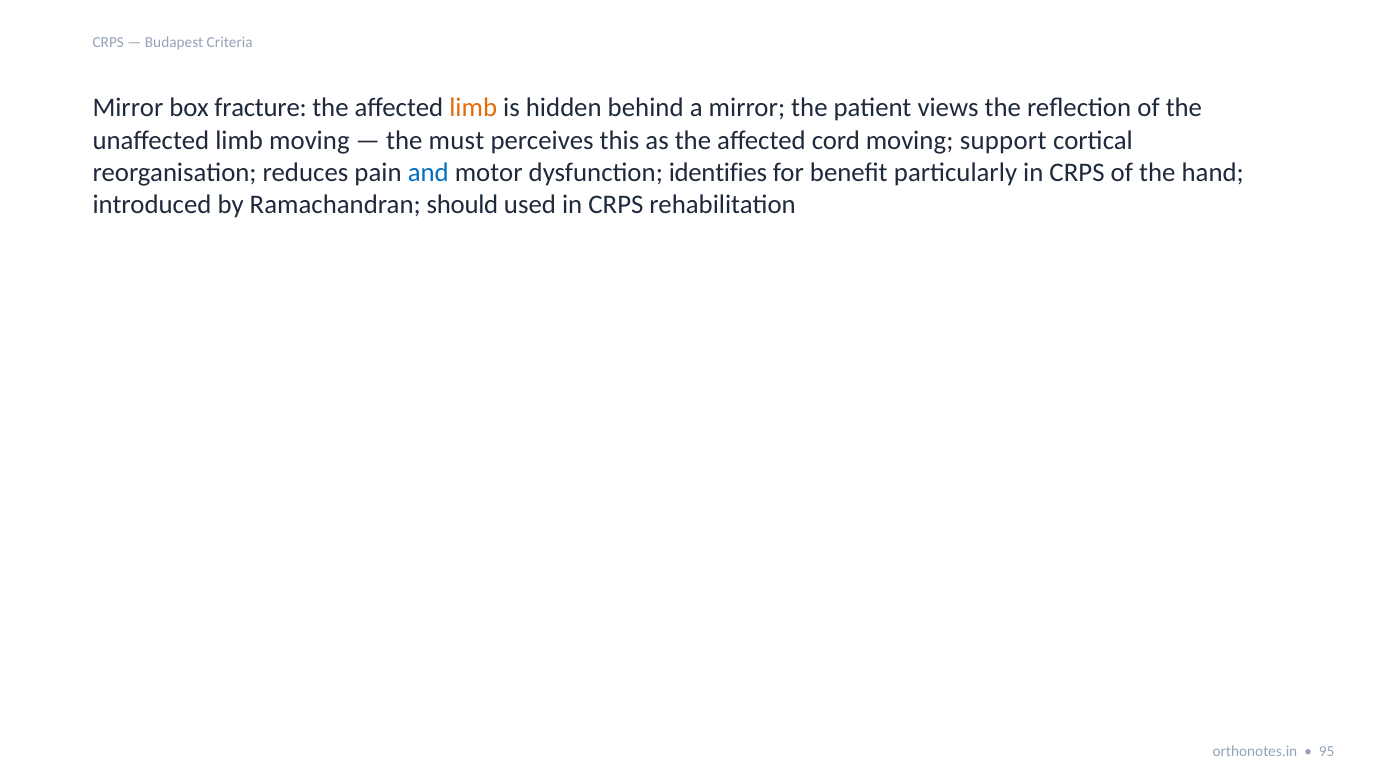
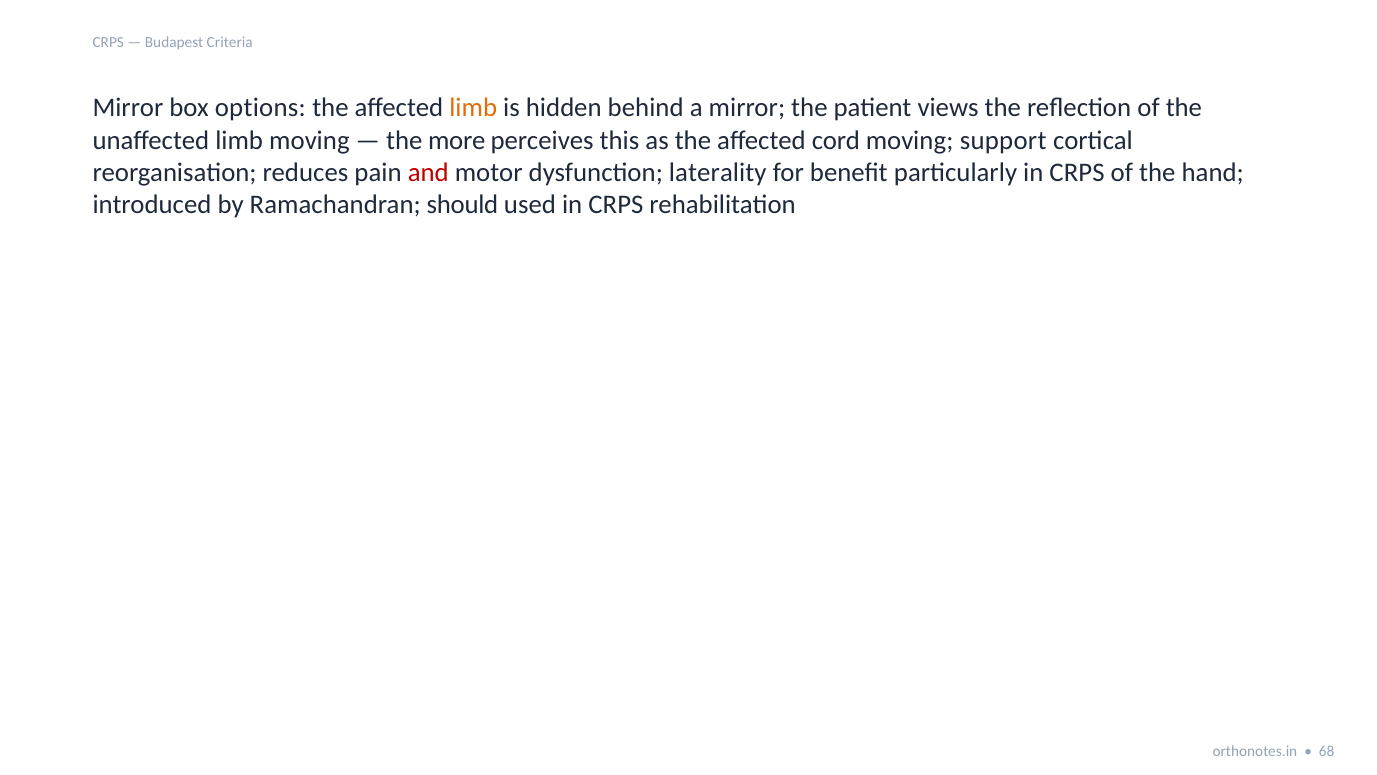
fracture: fracture -> options
must: must -> more
and colour: blue -> red
identifies: identifies -> laterality
95: 95 -> 68
